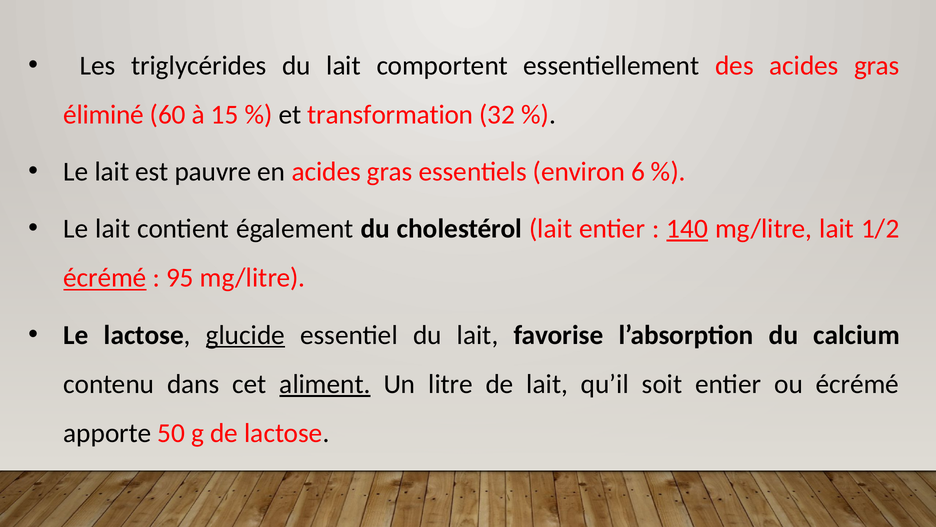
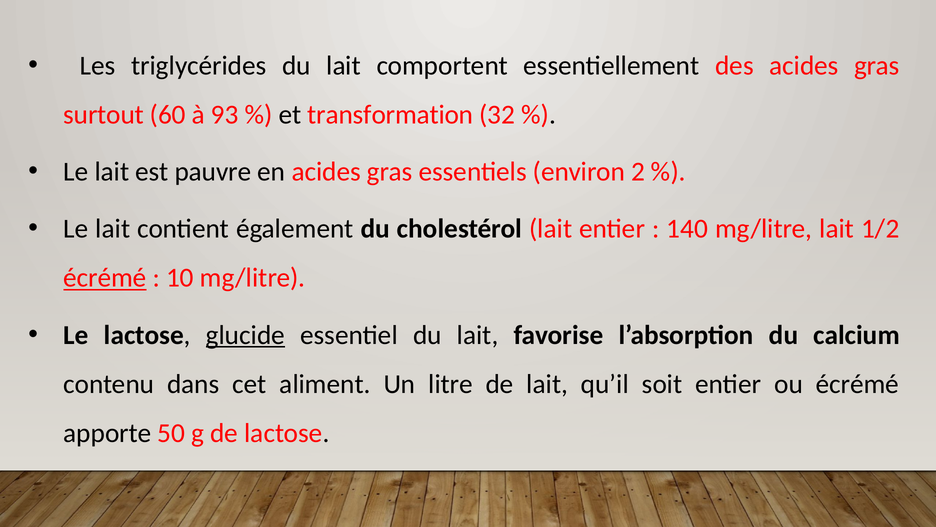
éliminé: éliminé -> surtout
15: 15 -> 93
6: 6 -> 2
140 underline: present -> none
95: 95 -> 10
aliment underline: present -> none
